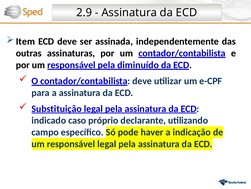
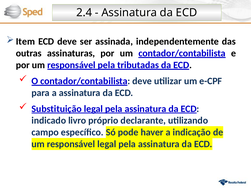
2.9: 2.9 -> 2.4
diminuído: diminuído -> tributadas
caso: caso -> livro
